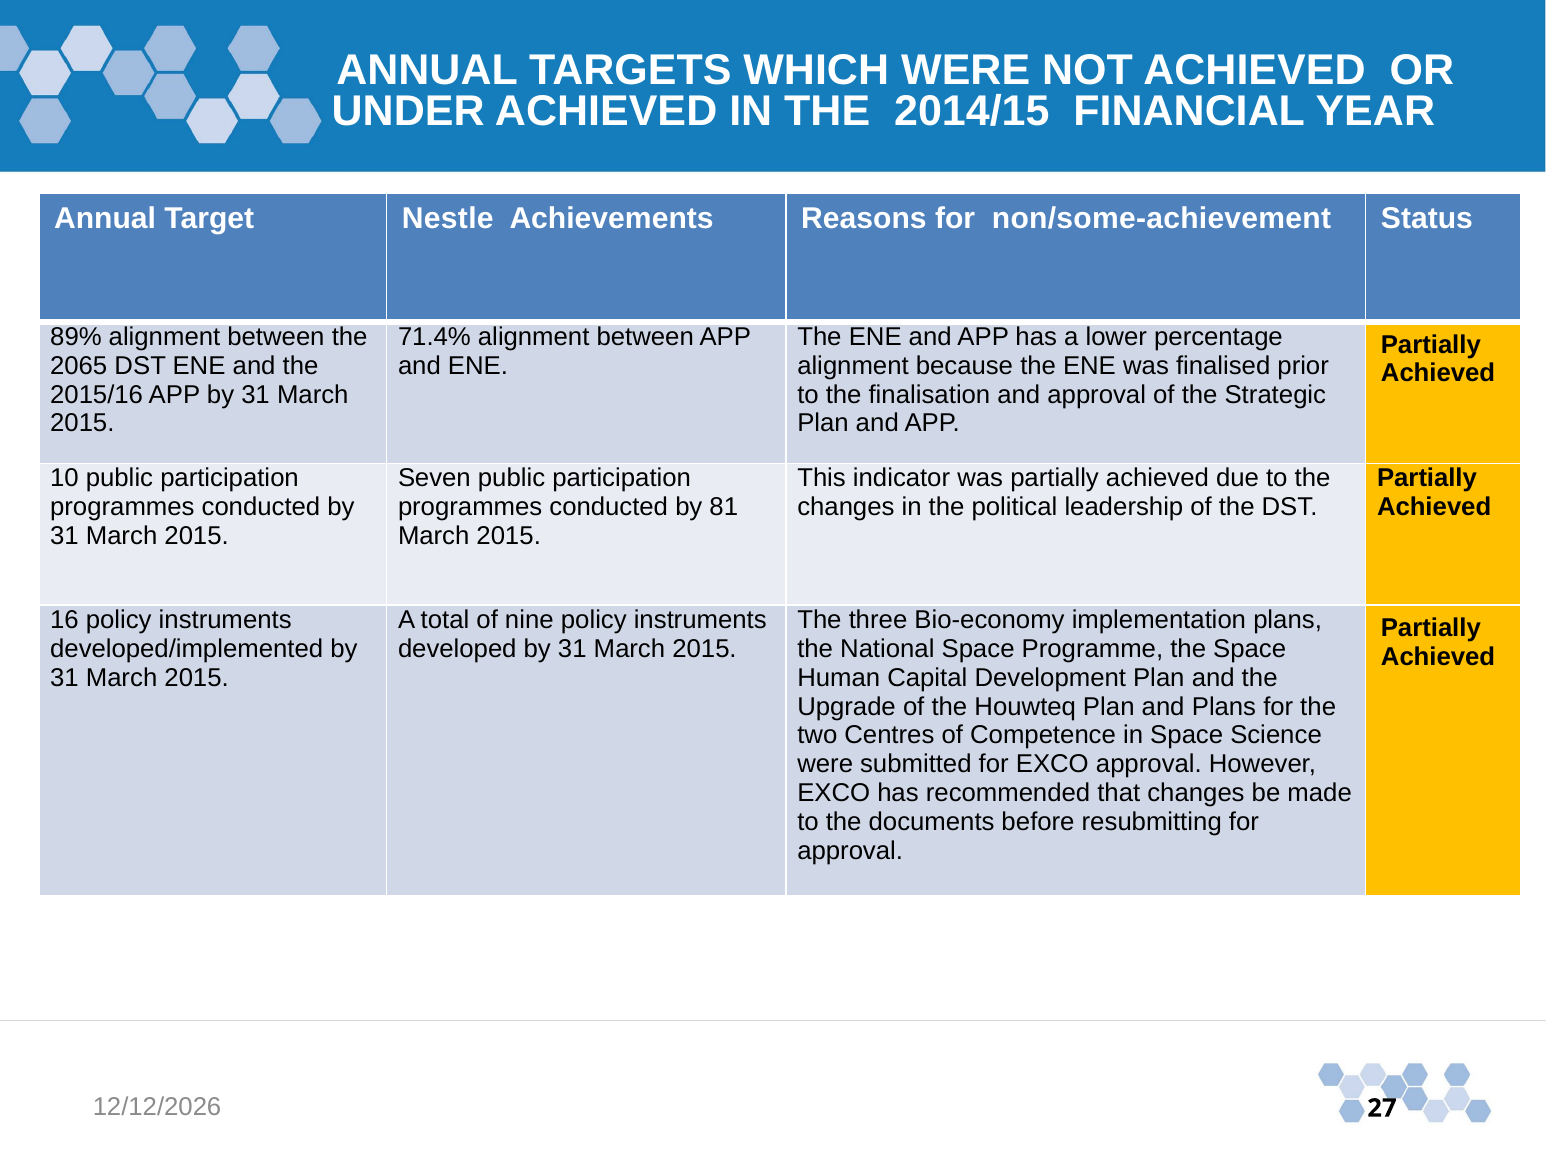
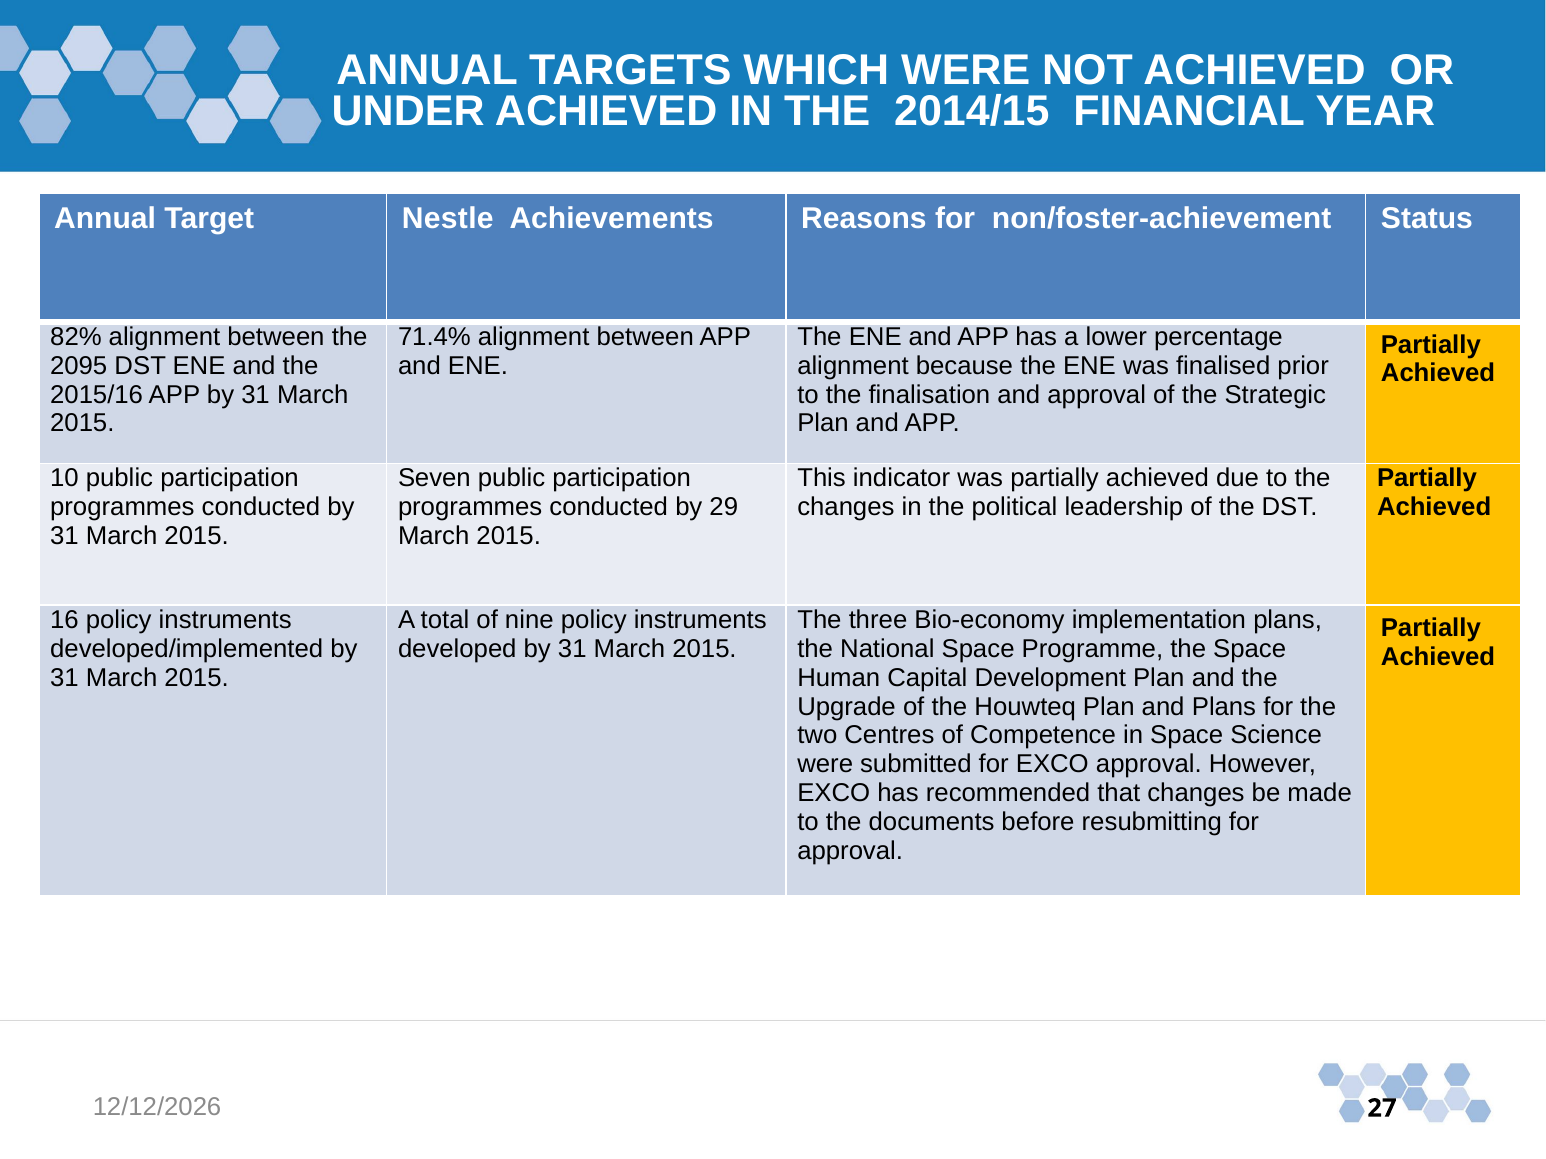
non/some-achievement: non/some-achievement -> non/foster-achievement
89%: 89% -> 82%
2065: 2065 -> 2095
81: 81 -> 29
